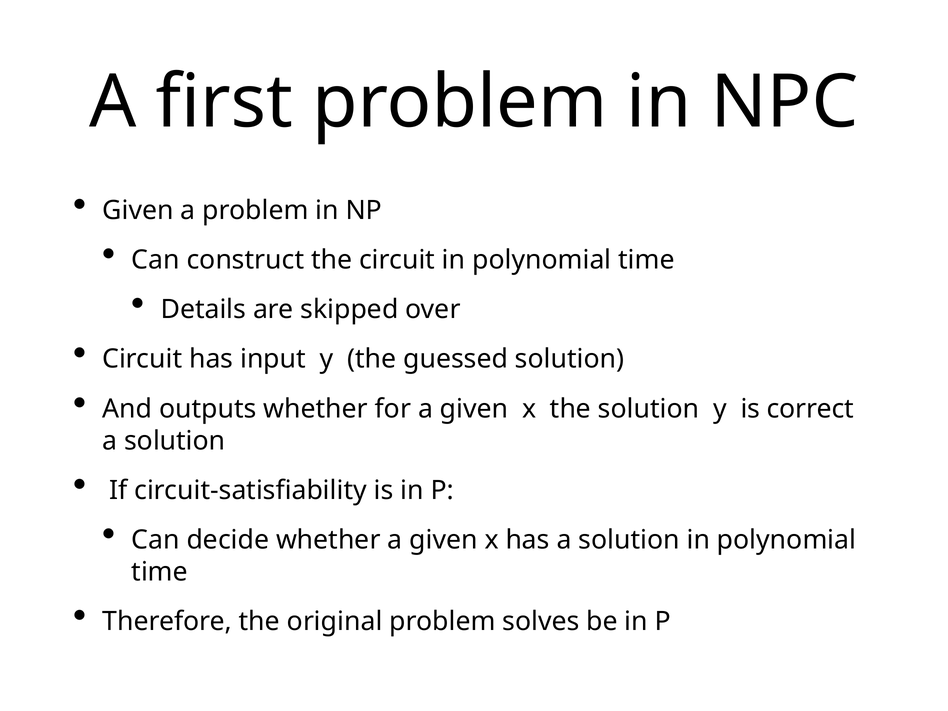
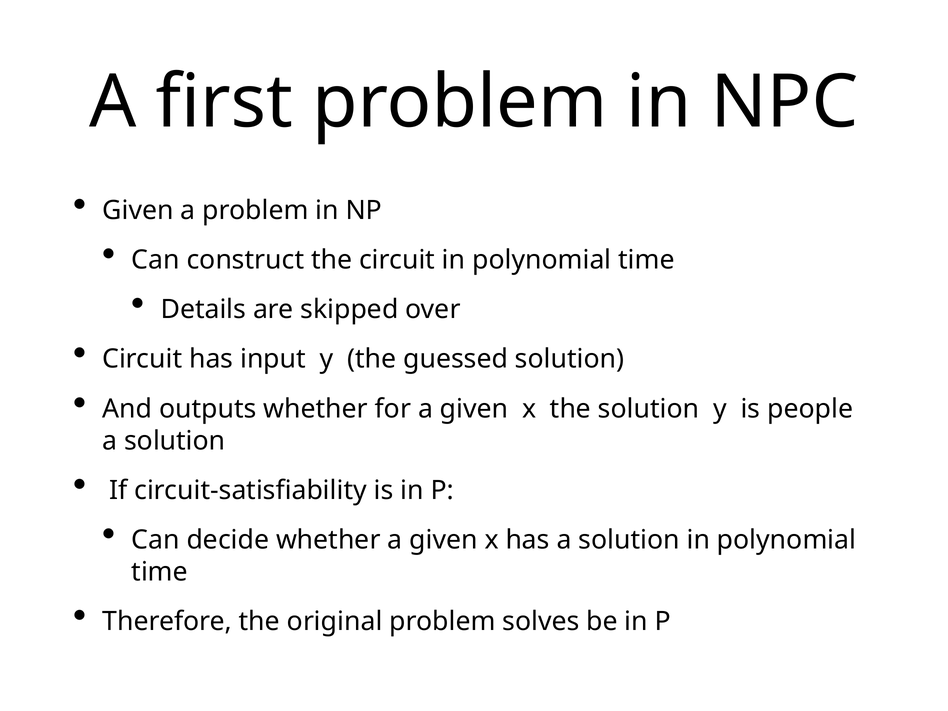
correct: correct -> people
